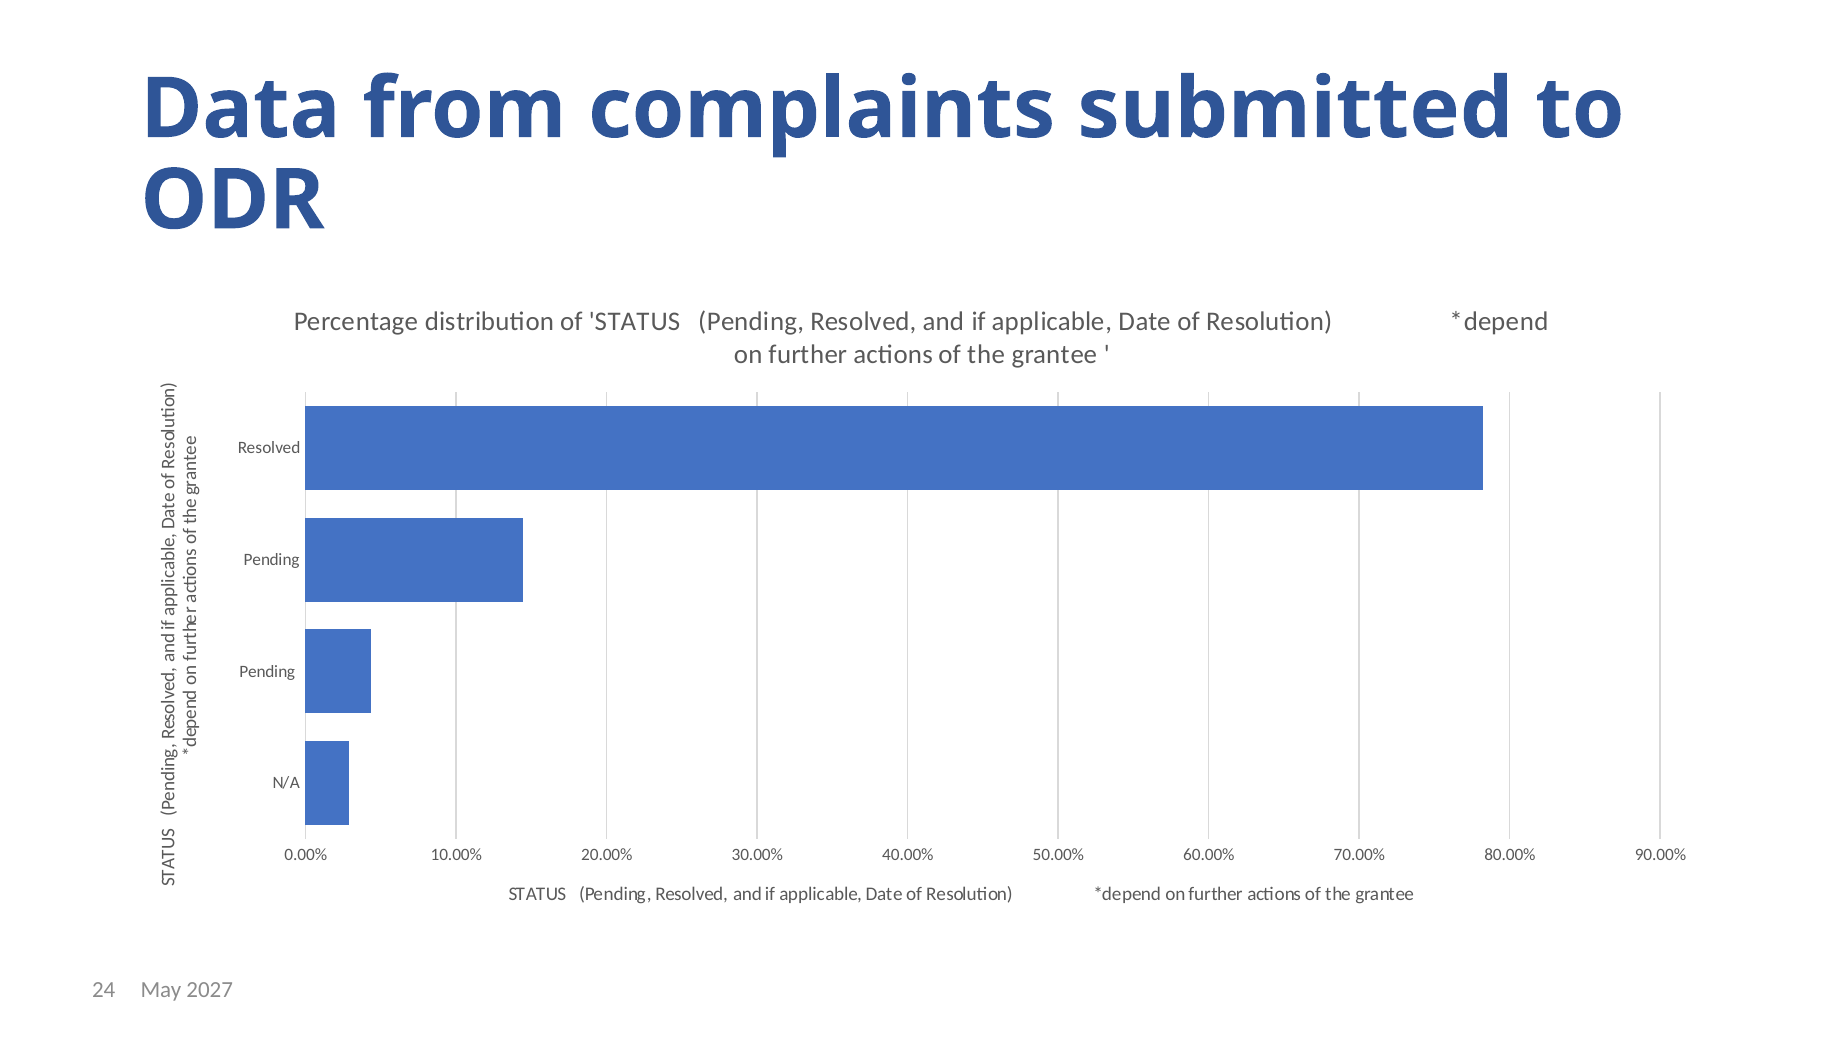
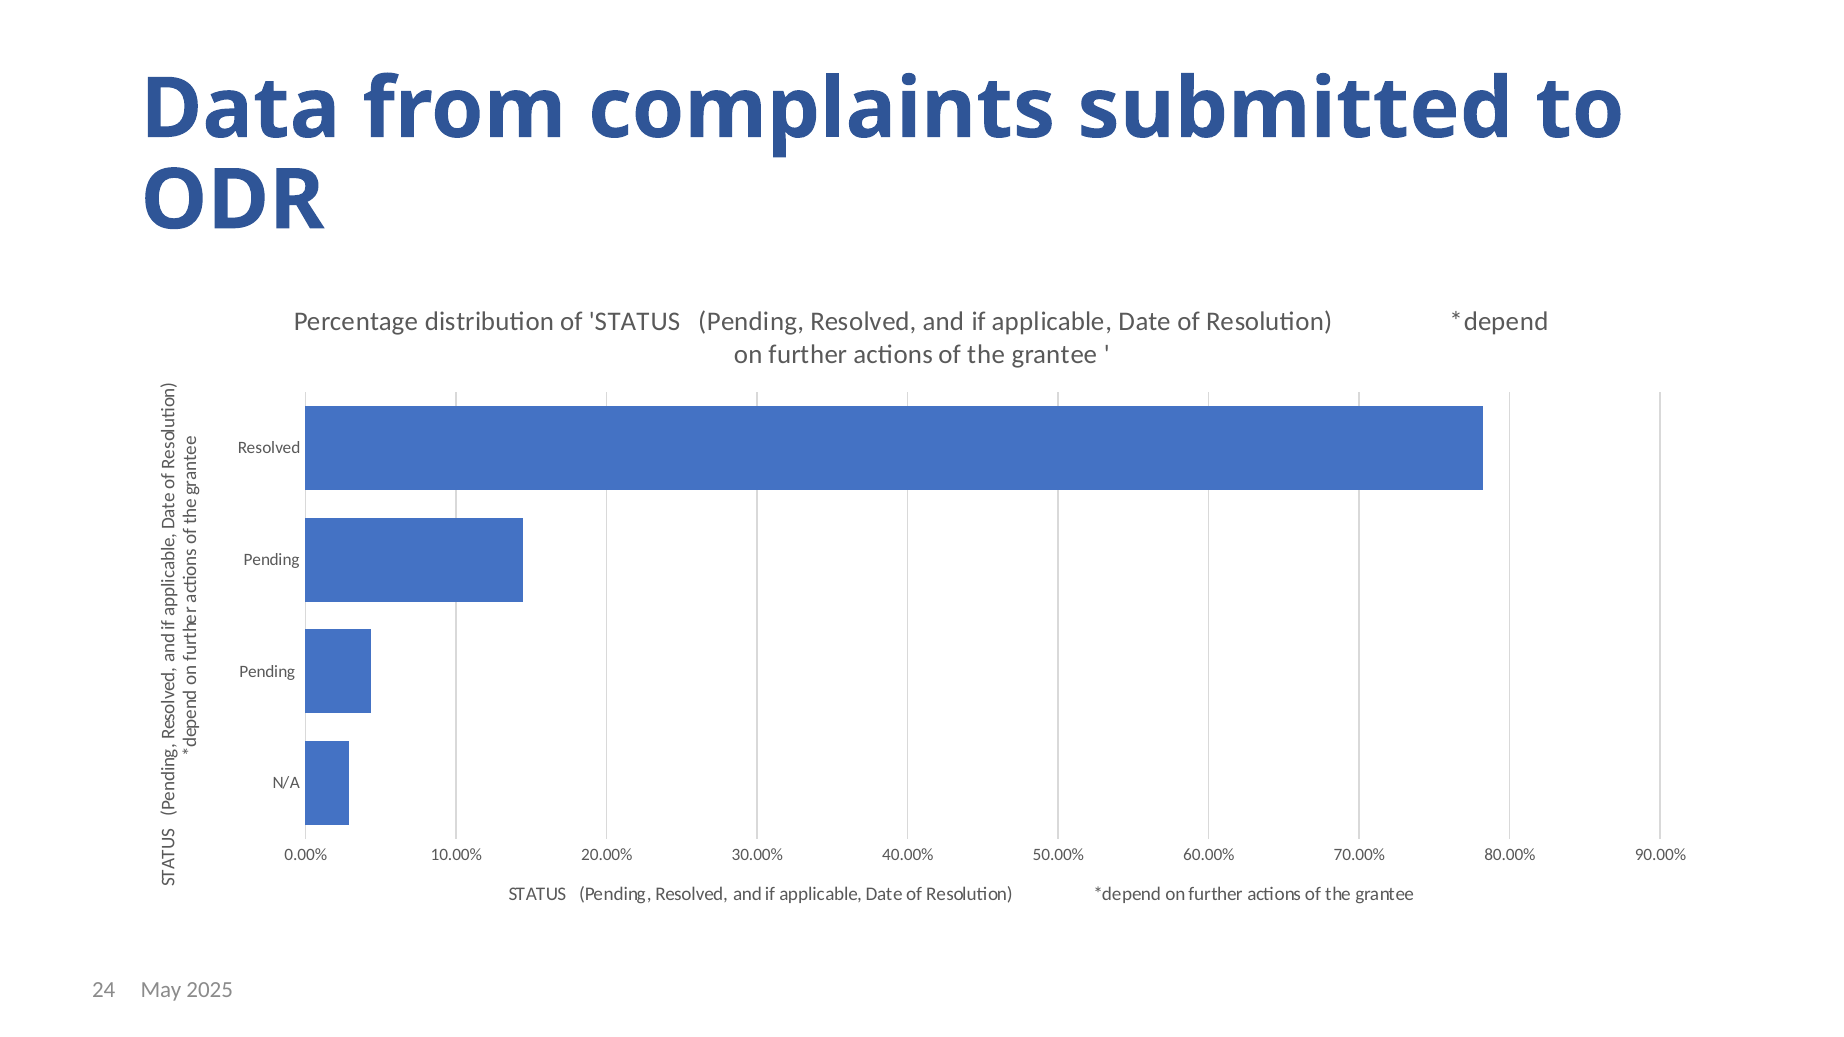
2027: 2027 -> 2025
